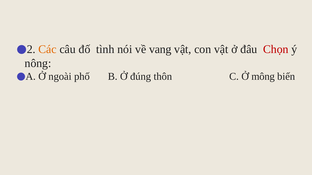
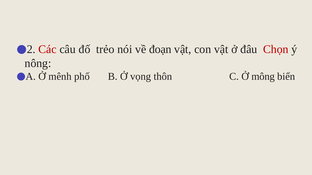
Các colour: orange -> red
tình: tình -> trẻo
vang: vang -> đoạn
ngoài: ngoài -> mênh
đúng: đúng -> vọng
